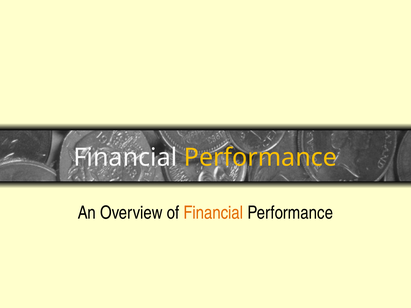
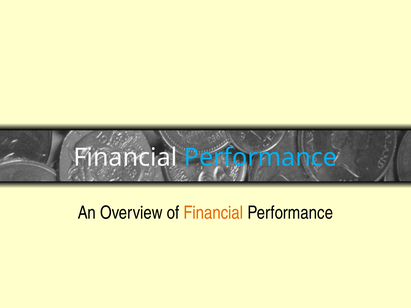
Performance at (260, 158) colour: yellow -> light blue
